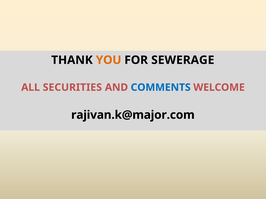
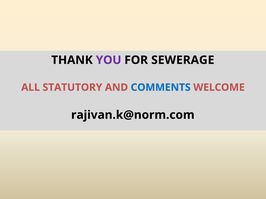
YOU colour: orange -> purple
SECURITIES: SECURITIES -> STATUTORY
rajivan.k@major.com: rajivan.k@major.com -> rajivan.k@norm.com
